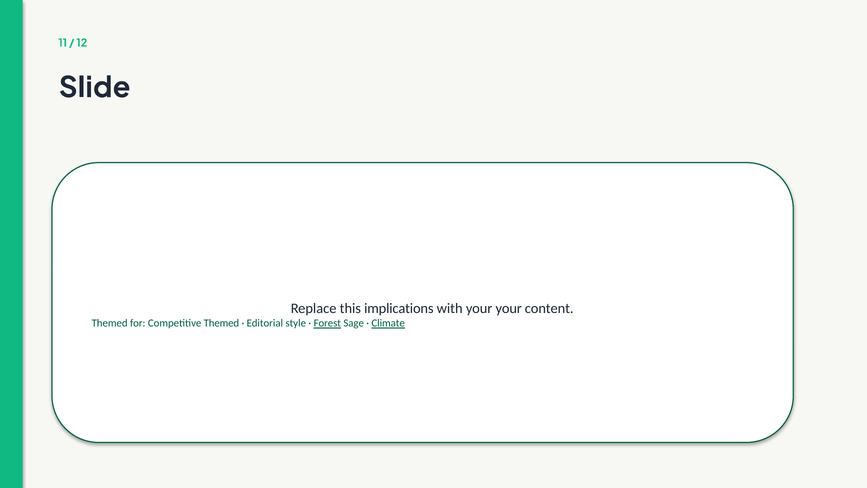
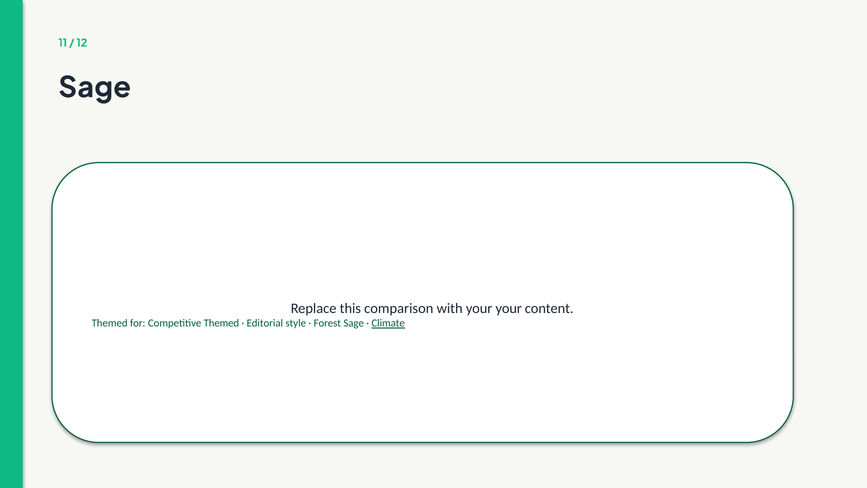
Slide at (95, 88): Slide -> Sage
implications: implications -> comparison
Forest underline: present -> none
